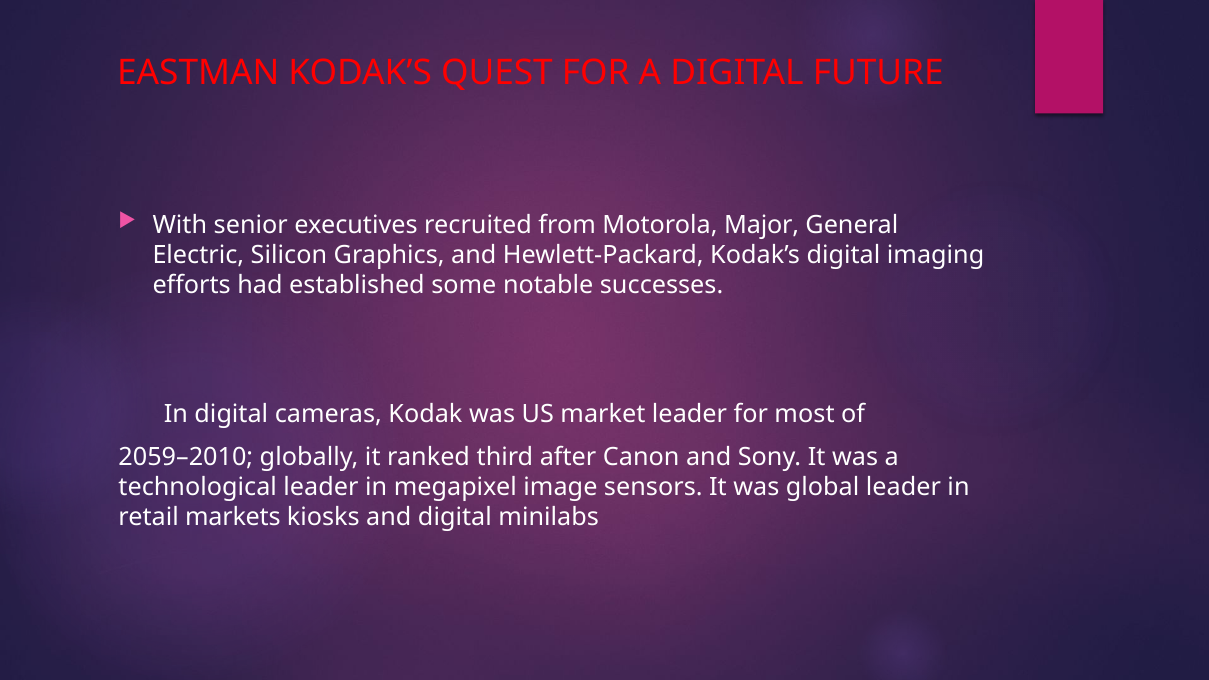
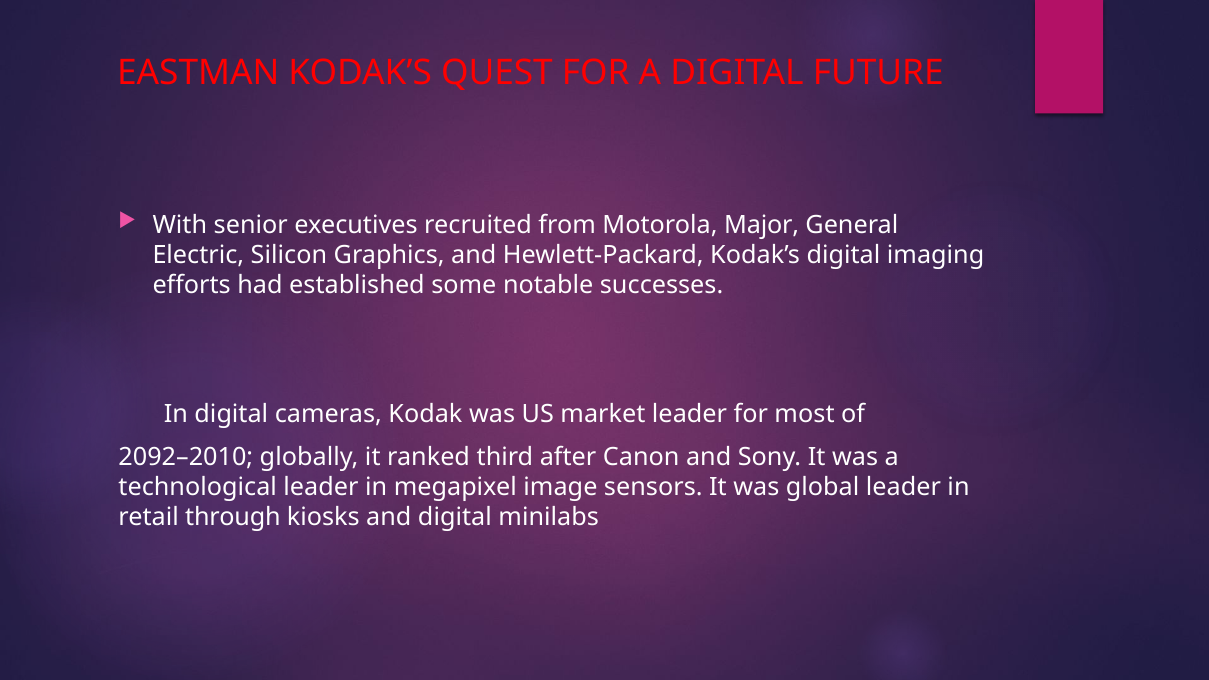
2059–2010: 2059–2010 -> 2092–2010
markets: markets -> through
